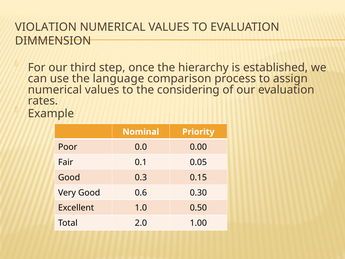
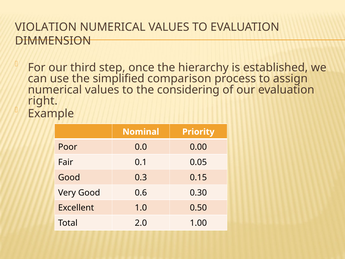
language: language -> simplified
rates: rates -> right
